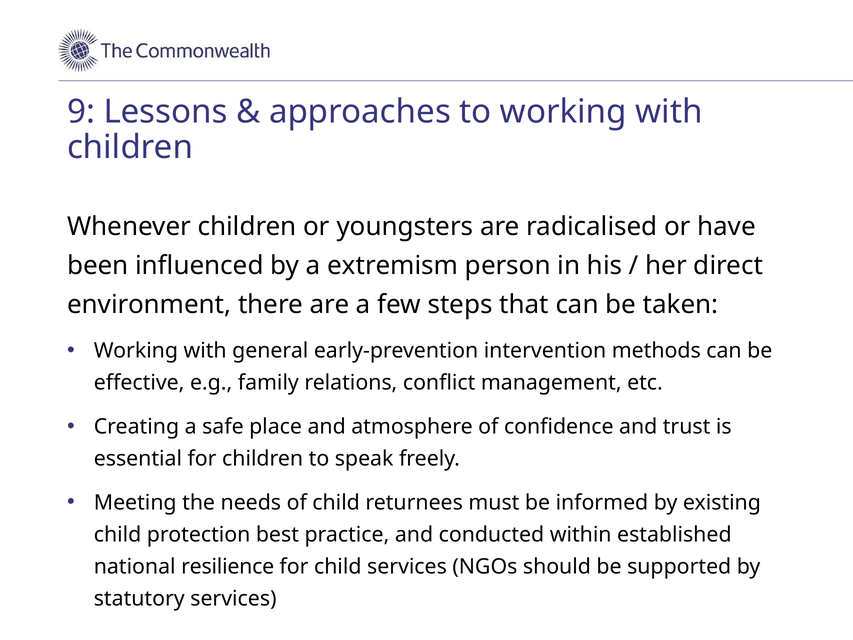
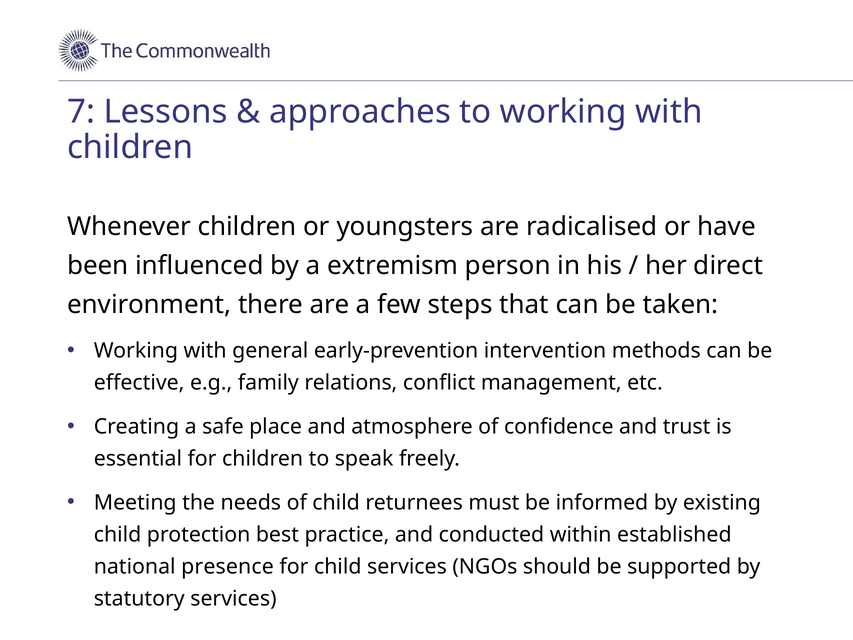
9: 9 -> 7
resilience: resilience -> presence
